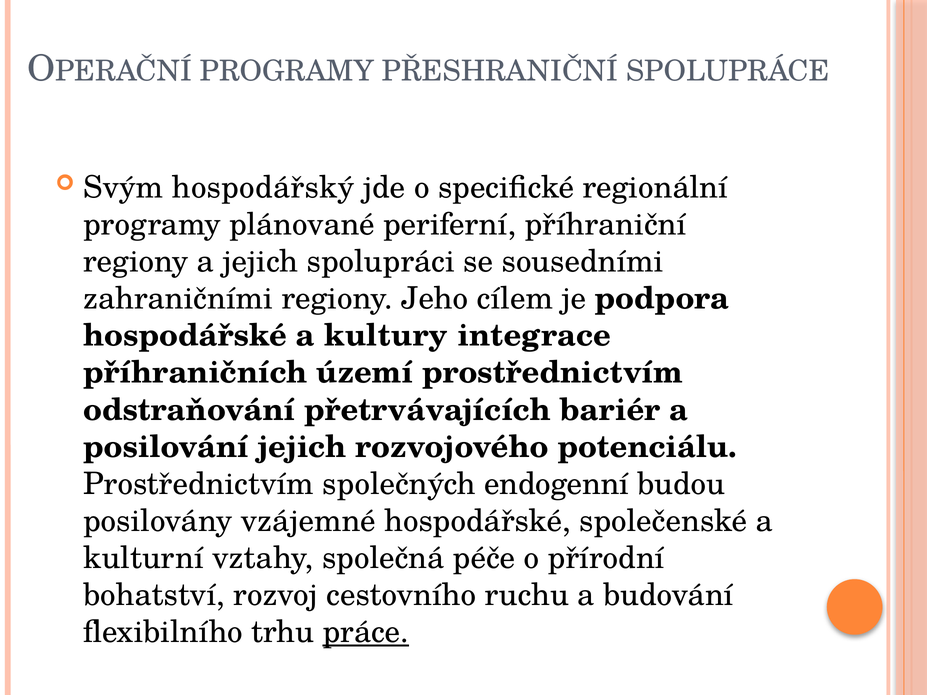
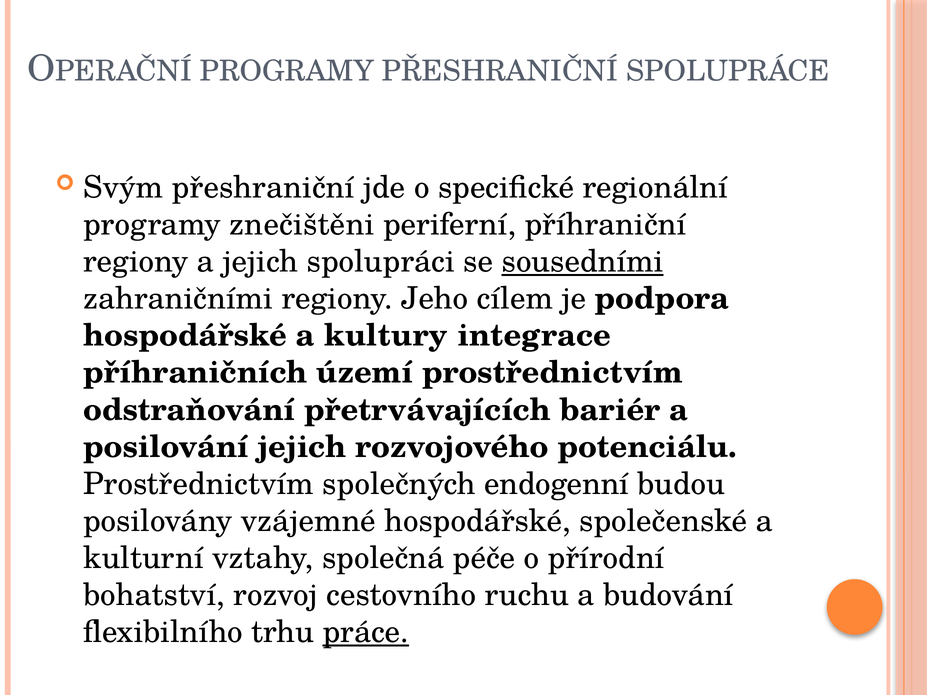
Svým hospodářský: hospodářský -> přeshraniční
plánované: plánované -> znečištěni
sousedními underline: none -> present
